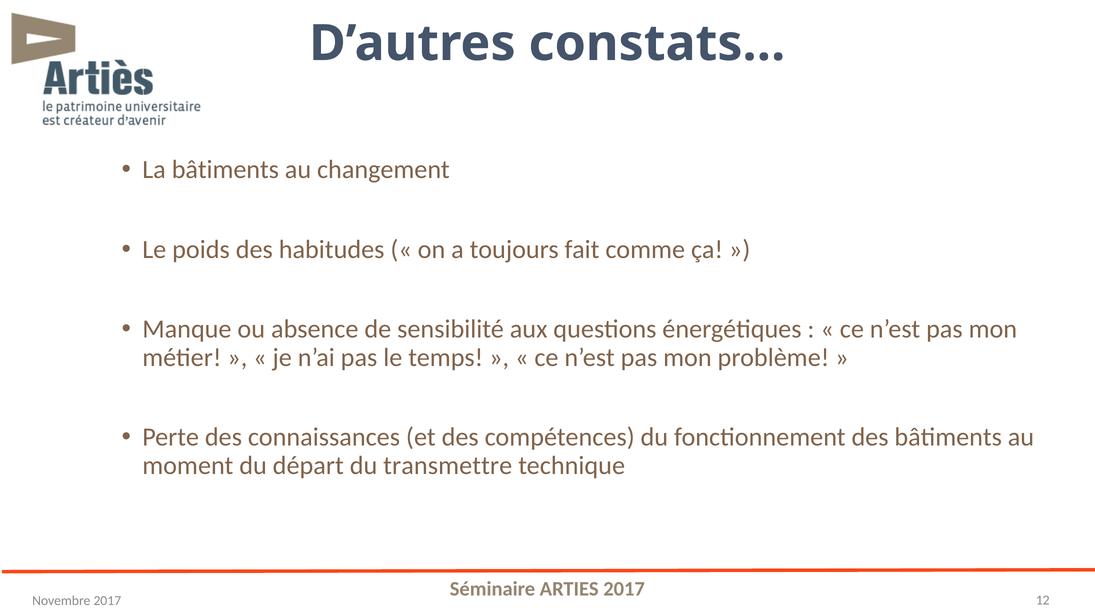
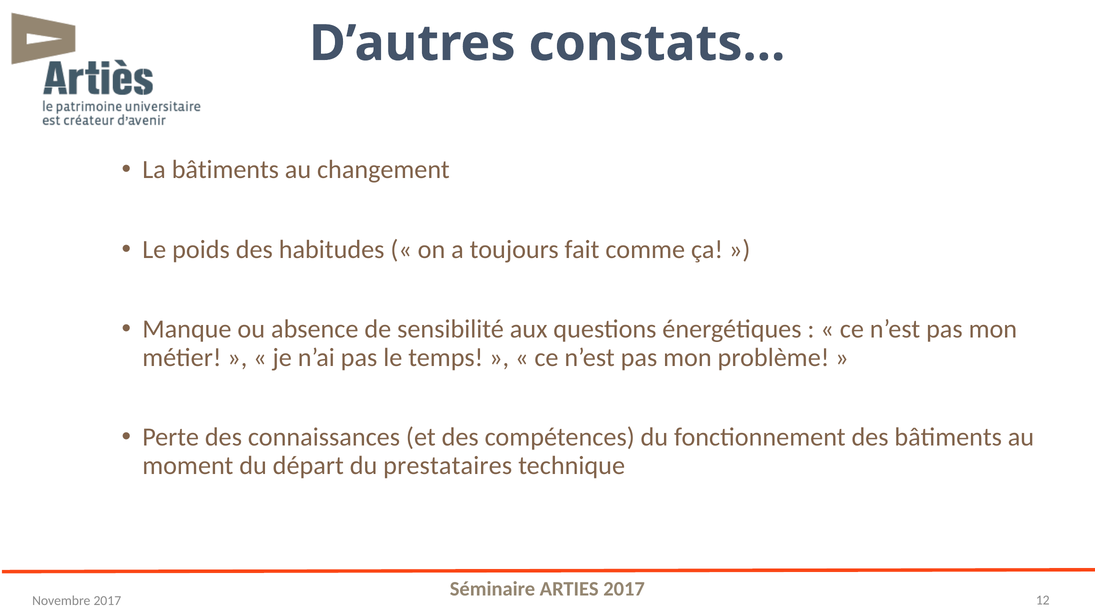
transmettre: transmettre -> prestataires
